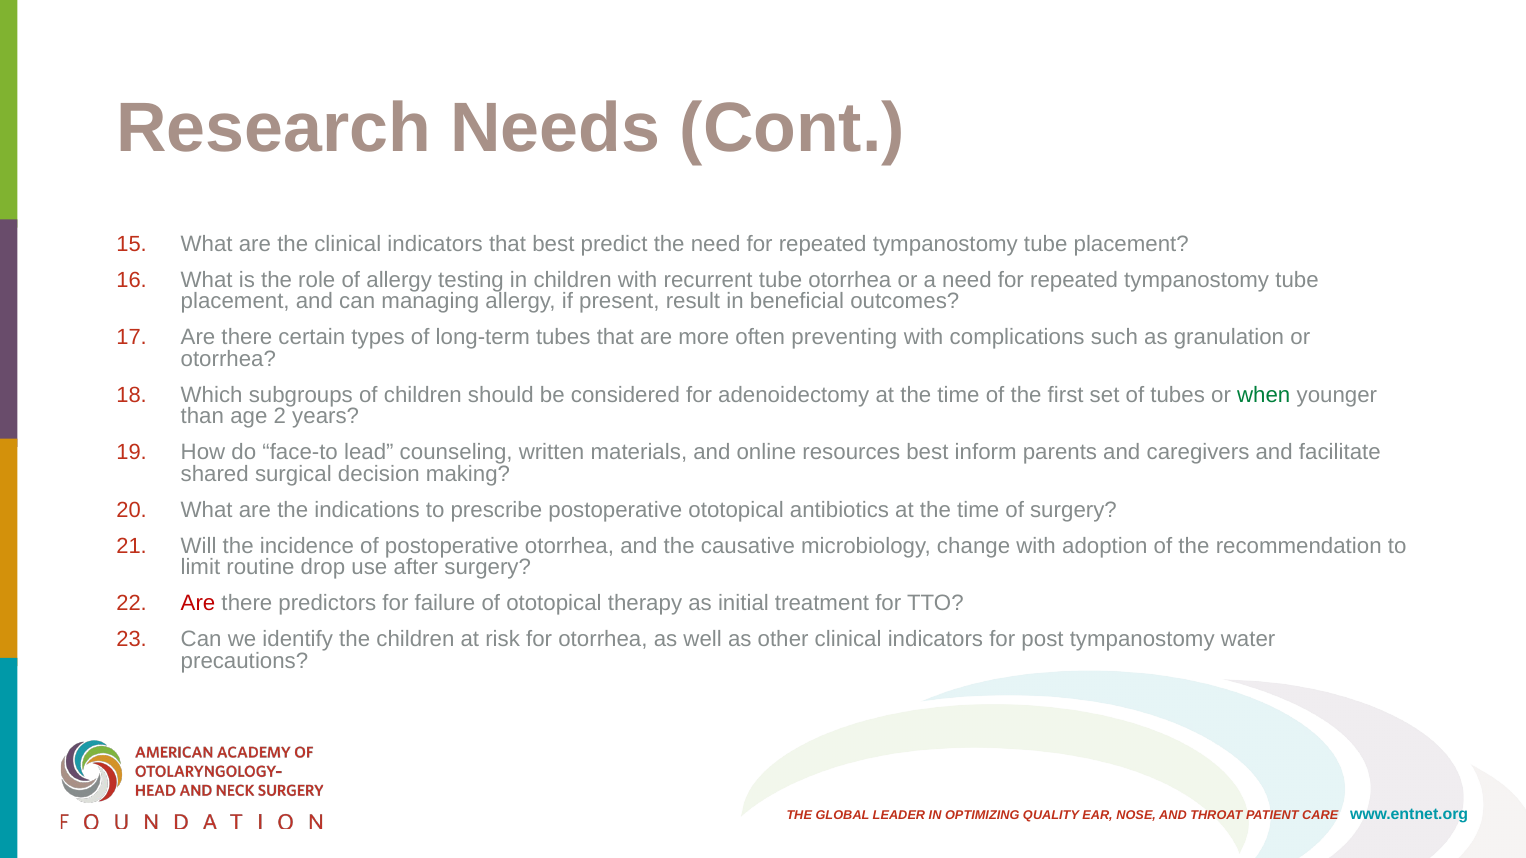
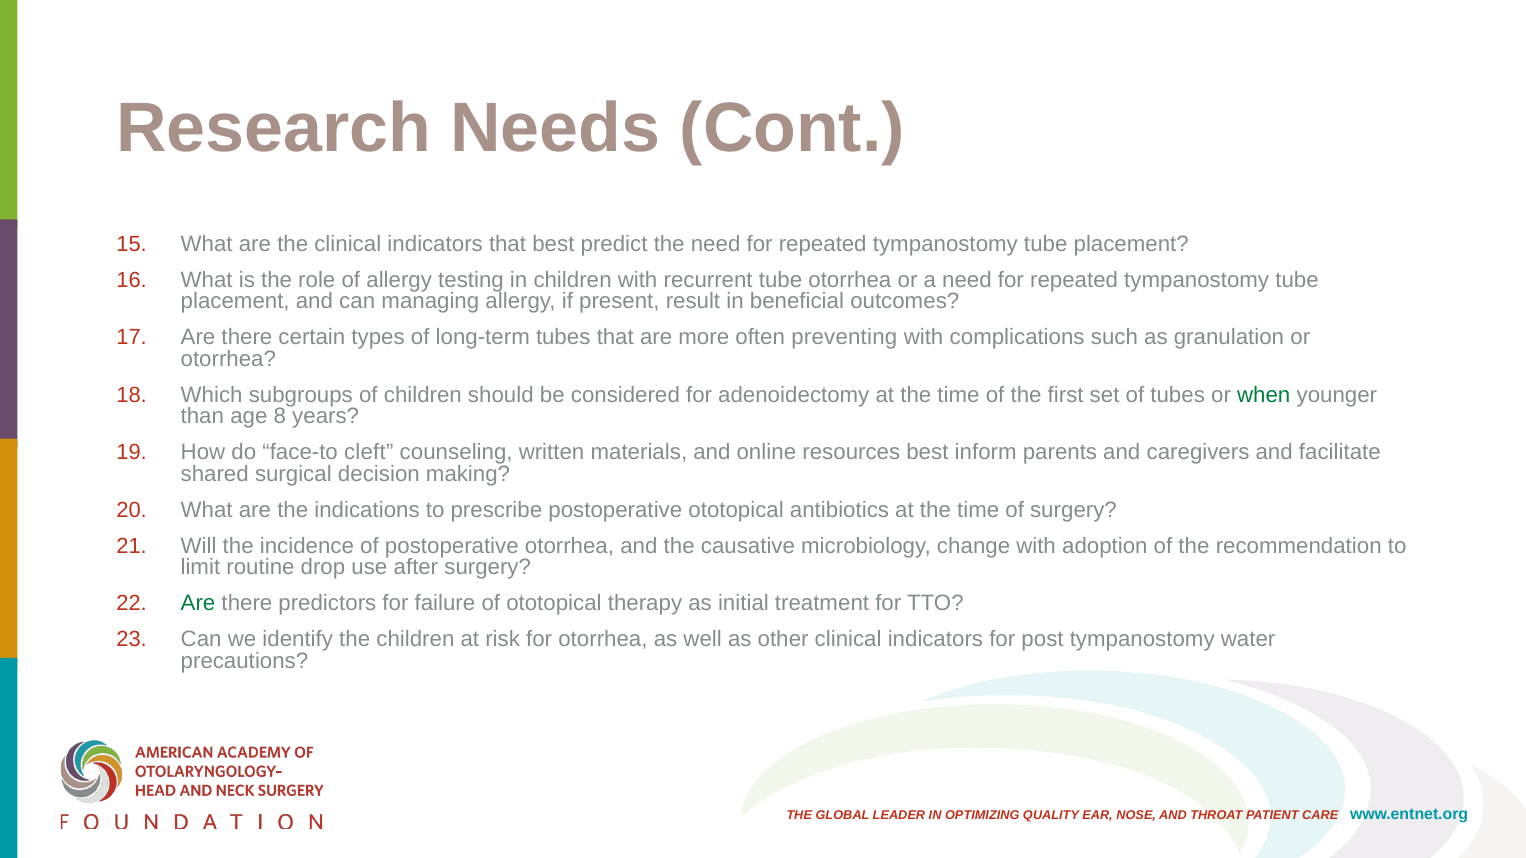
2: 2 -> 8
lead: lead -> cleft
Are at (198, 604) colour: red -> green
